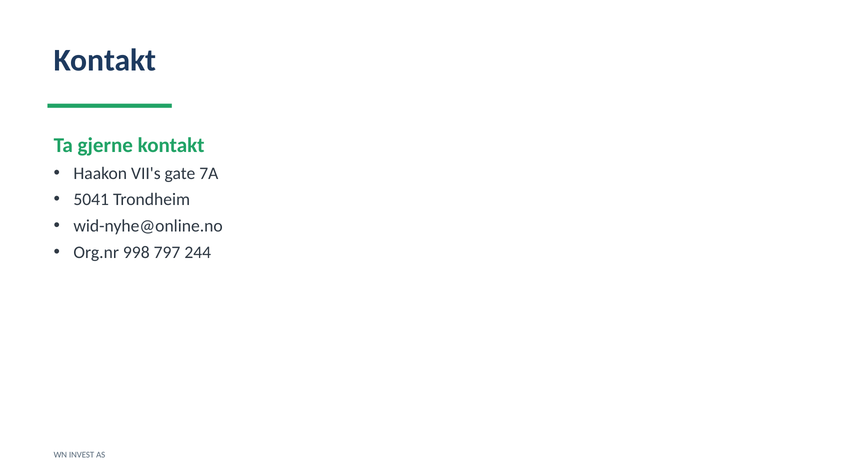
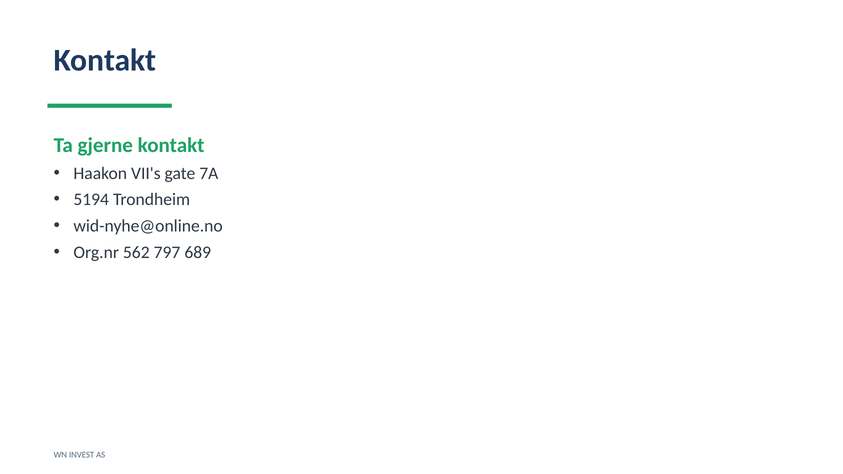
5041: 5041 -> 5194
998: 998 -> 562
244: 244 -> 689
